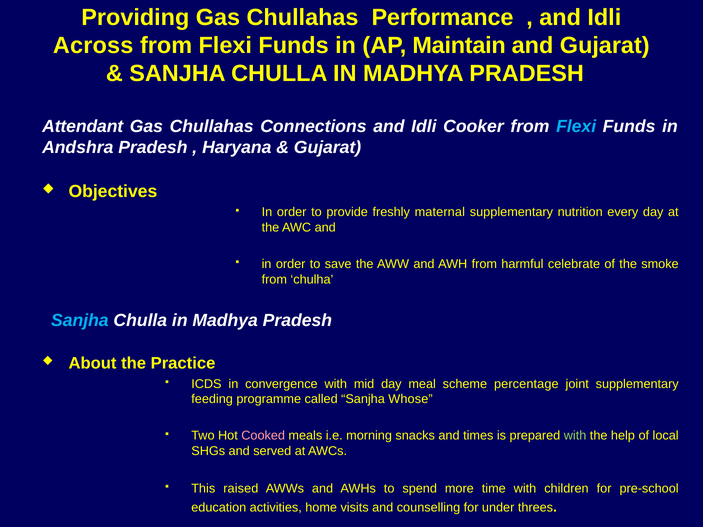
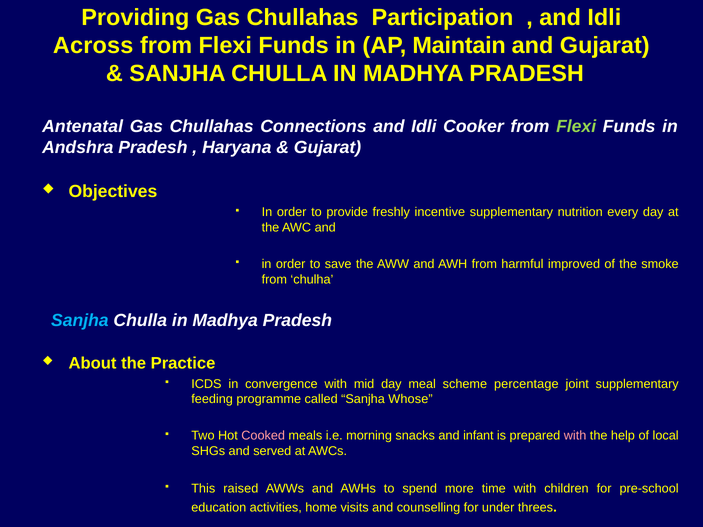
Performance: Performance -> Participation
Attendant: Attendant -> Antenatal
Flexi at (576, 127) colour: light blue -> light green
maternal: maternal -> incentive
celebrate: celebrate -> improved
times: times -> infant
with at (575, 436) colour: light green -> pink
